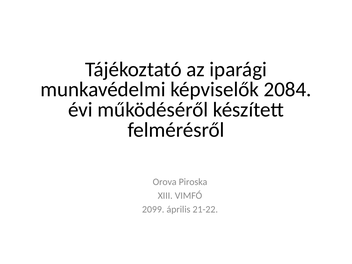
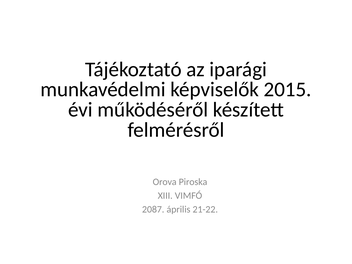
2084: 2084 -> 2015
2099: 2099 -> 2087
